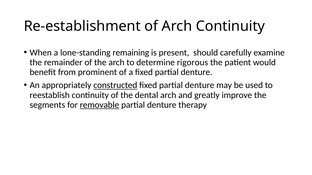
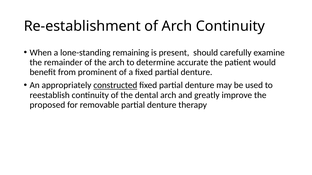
rigorous: rigorous -> accurate
segments: segments -> proposed
removable underline: present -> none
